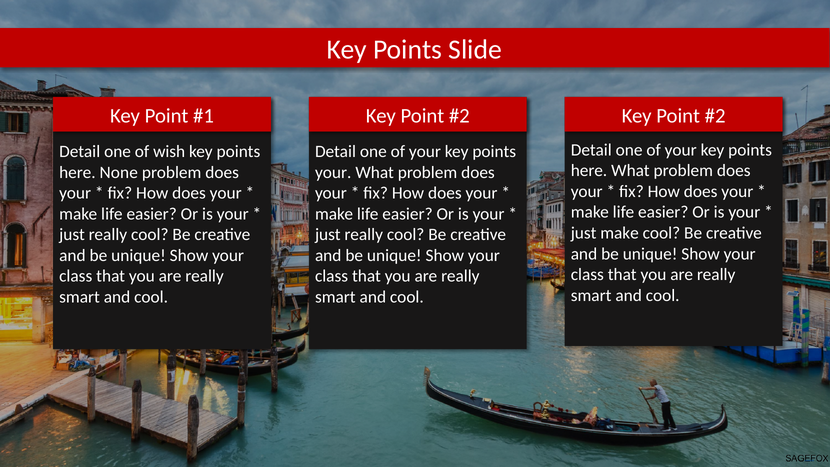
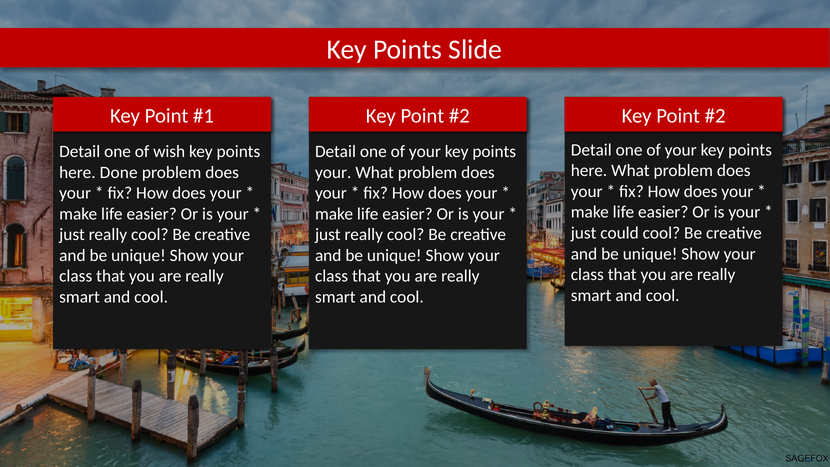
None: None -> Done
just make: make -> could
